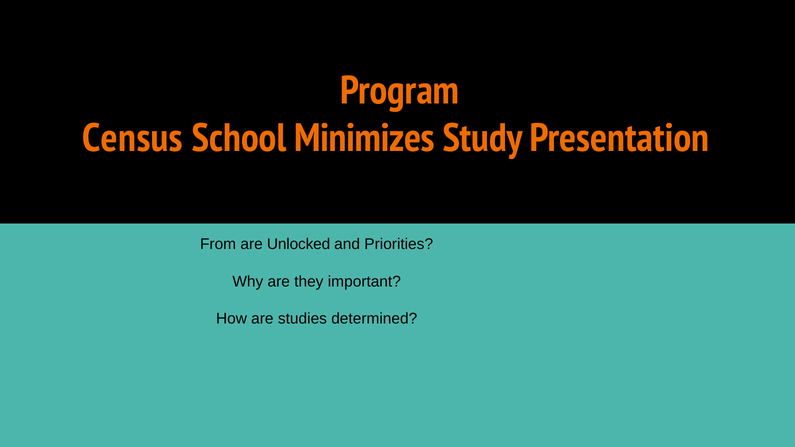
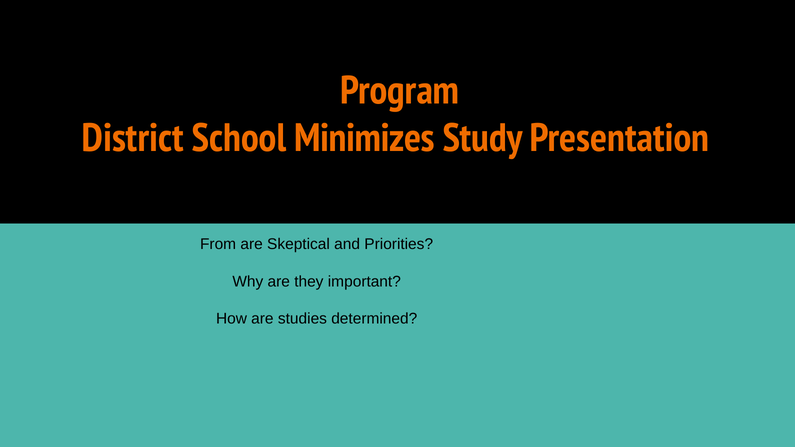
Census: Census -> District
Unlocked: Unlocked -> Skeptical
